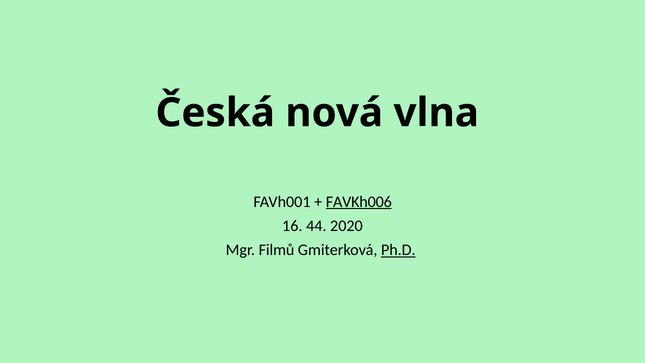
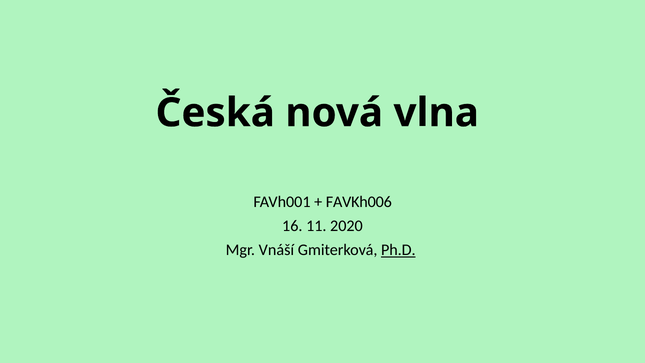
FAVKh006 underline: present -> none
44: 44 -> 11
Filmů: Filmů -> Vnáší
